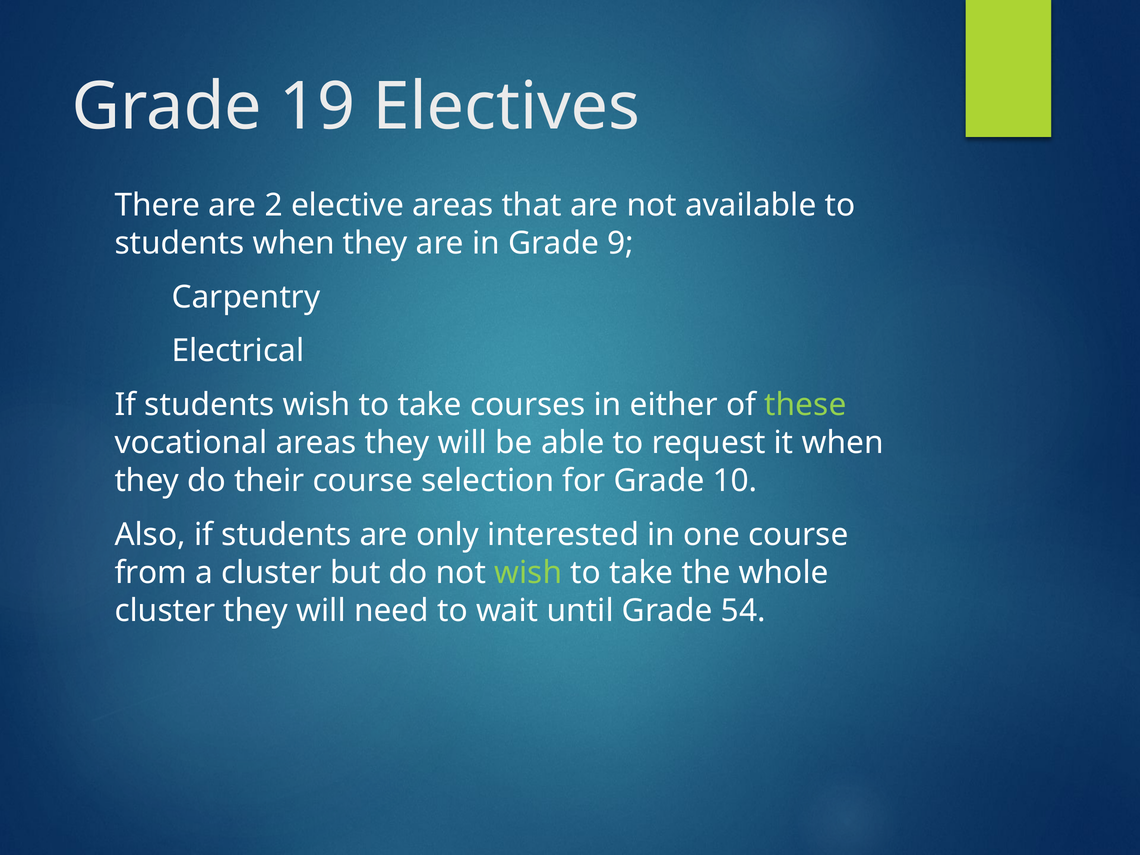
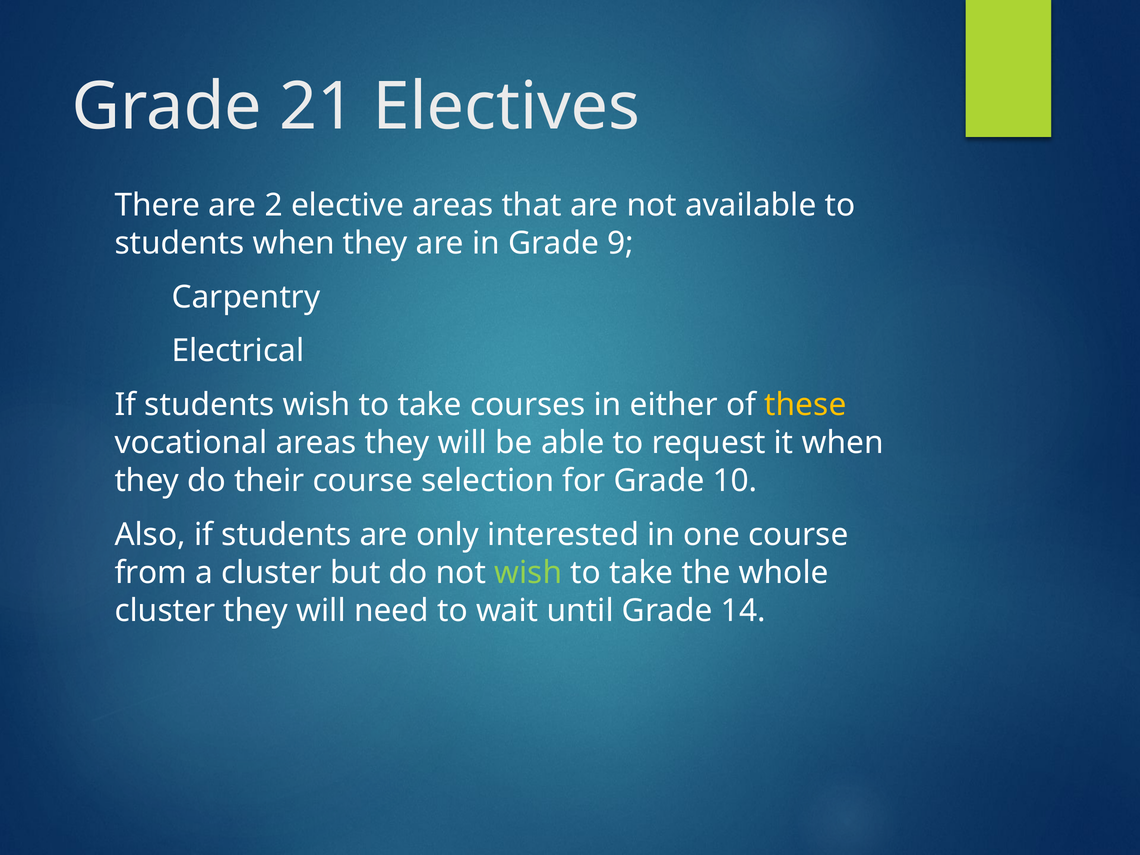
19: 19 -> 21
these colour: light green -> yellow
54: 54 -> 14
